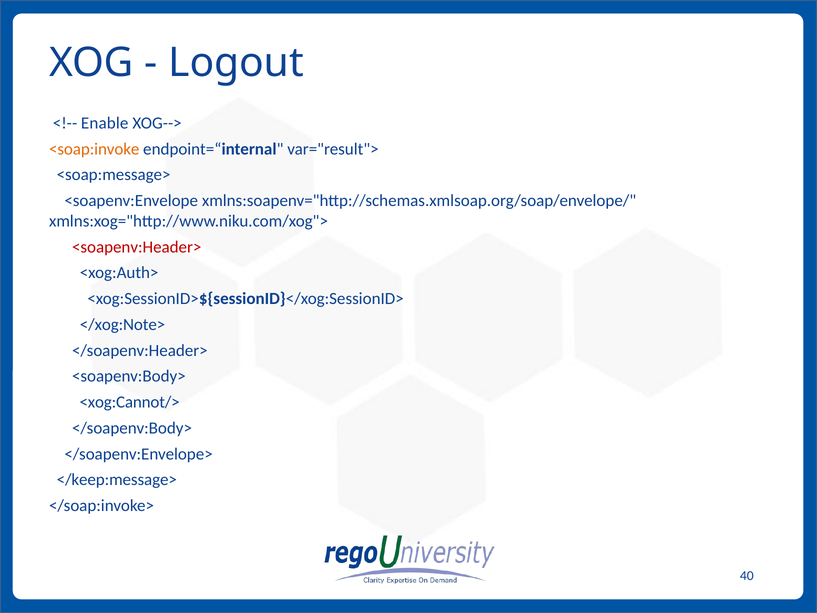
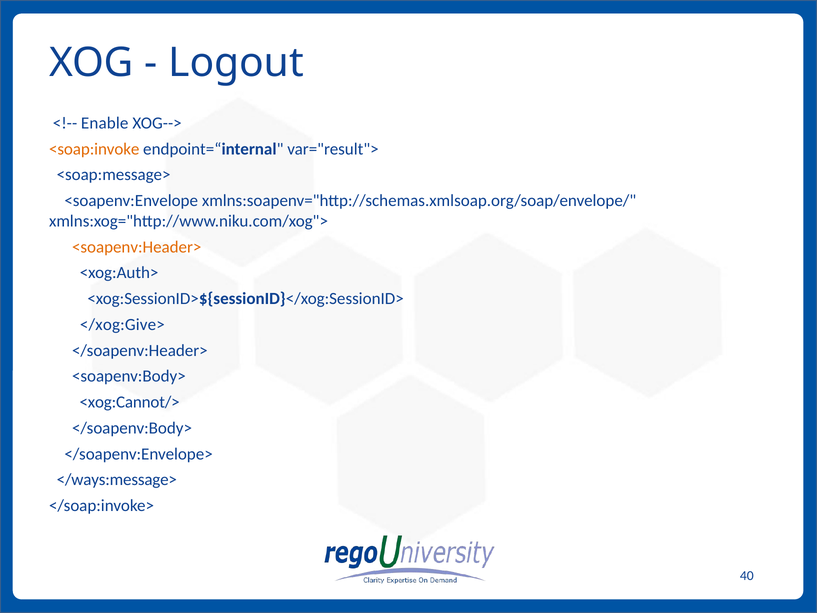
<soapenv:Header> colour: red -> orange
</xog:Note>: </xog:Note> -> </xog:Give>
</keep:message>: </keep:message> -> </ways:message>
